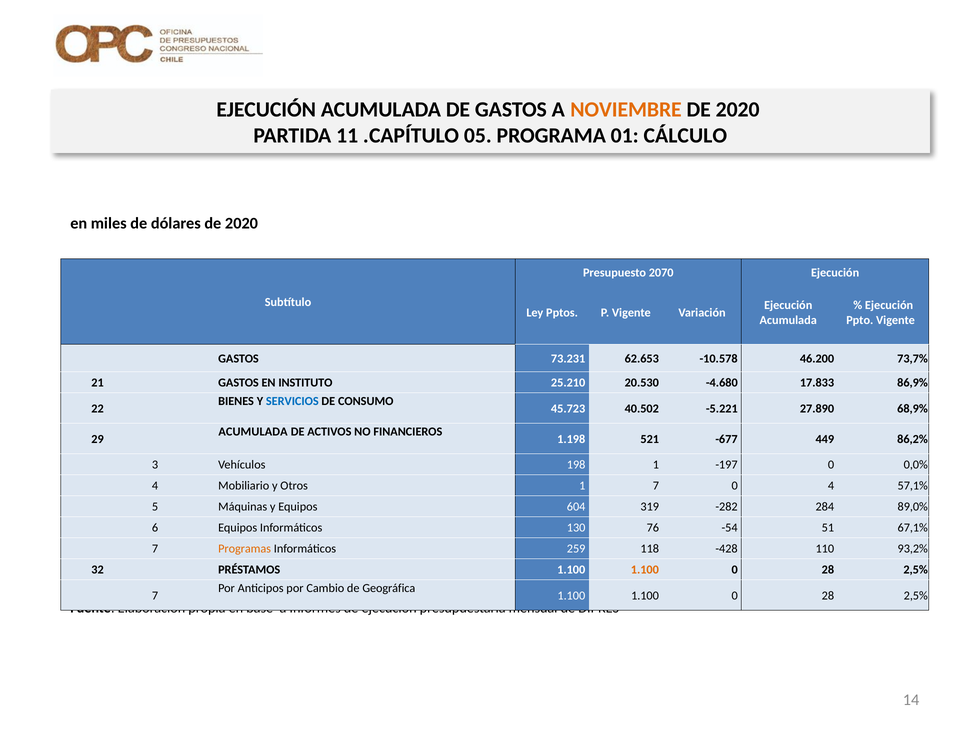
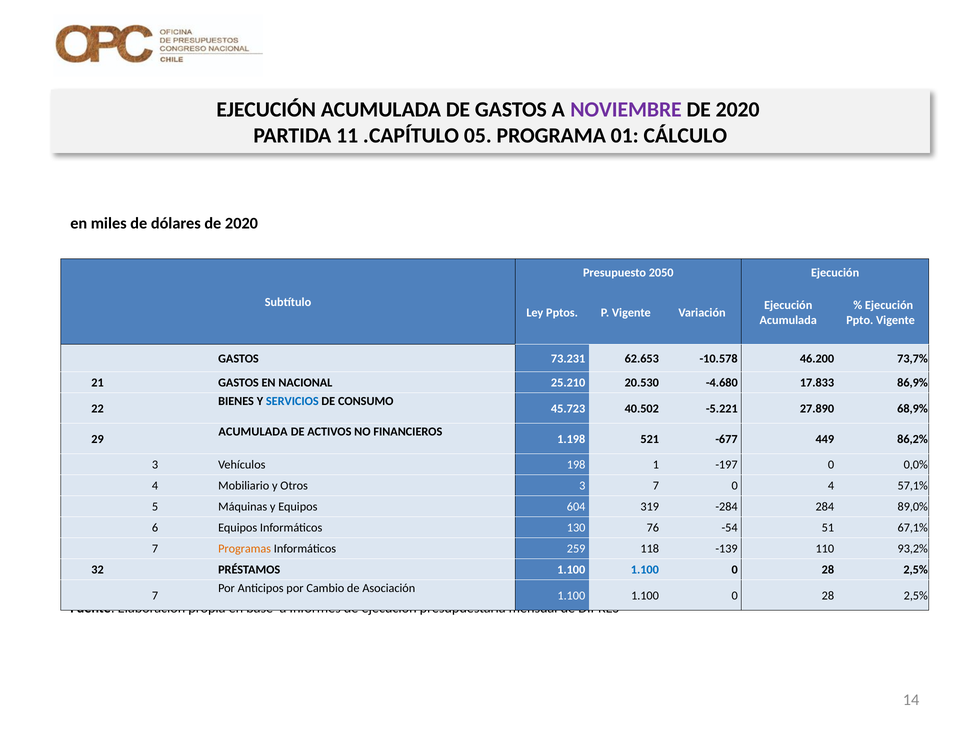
NOVIEMBRE colour: orange -> purple
2070: 2070 -> 2050
INSTITUTO: INSTITUTO -> NACIONAL
Otros 1: 1 -> 3
-282: -282 -> -284
-428: -428 -> -139
1.100 at (645, 570) colour: orange -> blue
Geográfica: Geográfica -> Asociación
